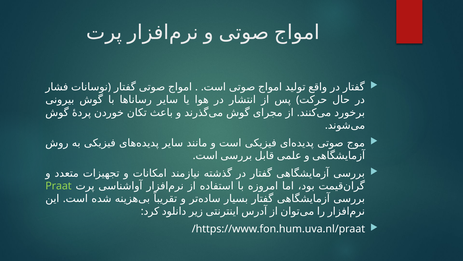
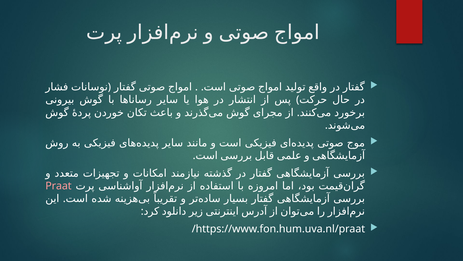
Praat colour: light green -> pink
